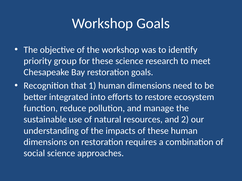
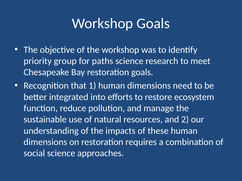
for these: these -> paths
